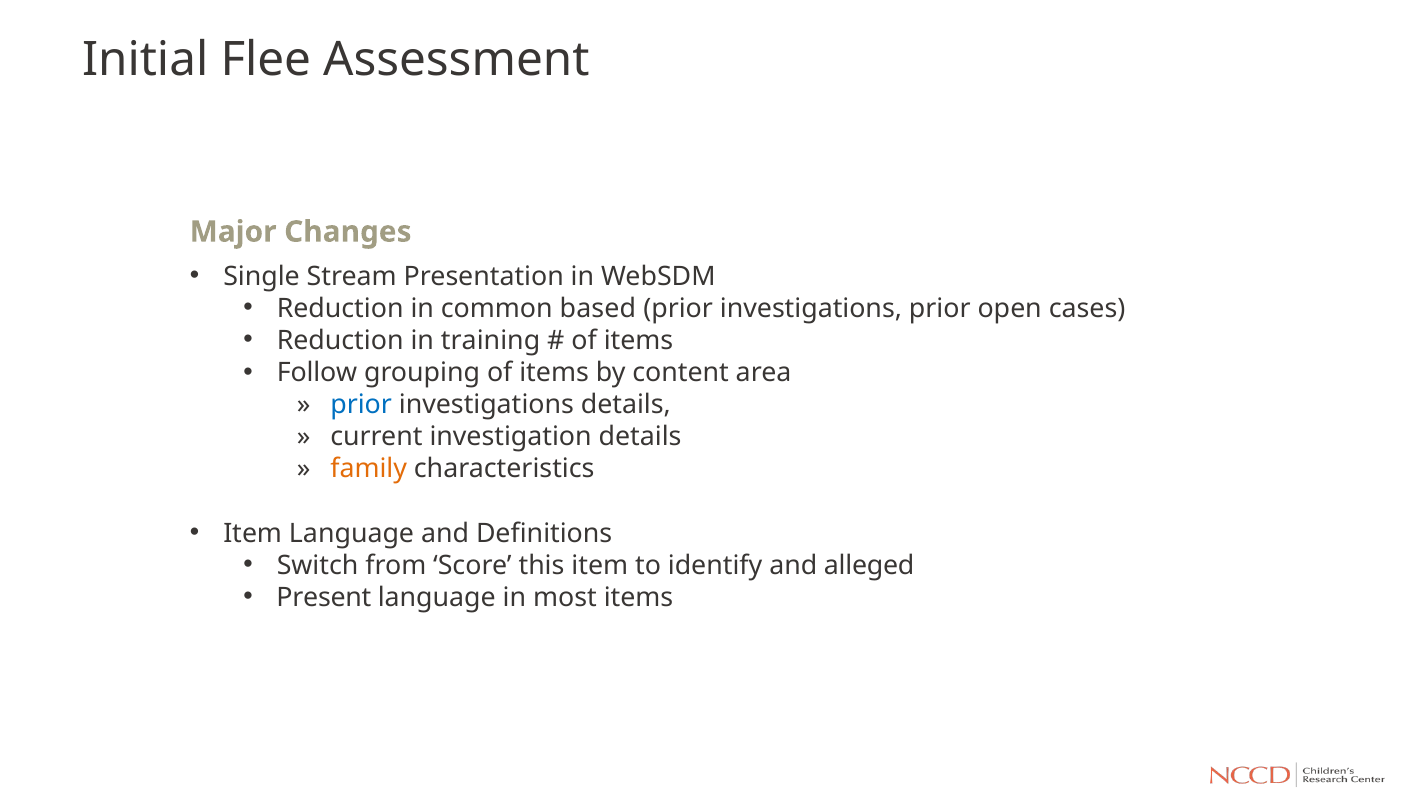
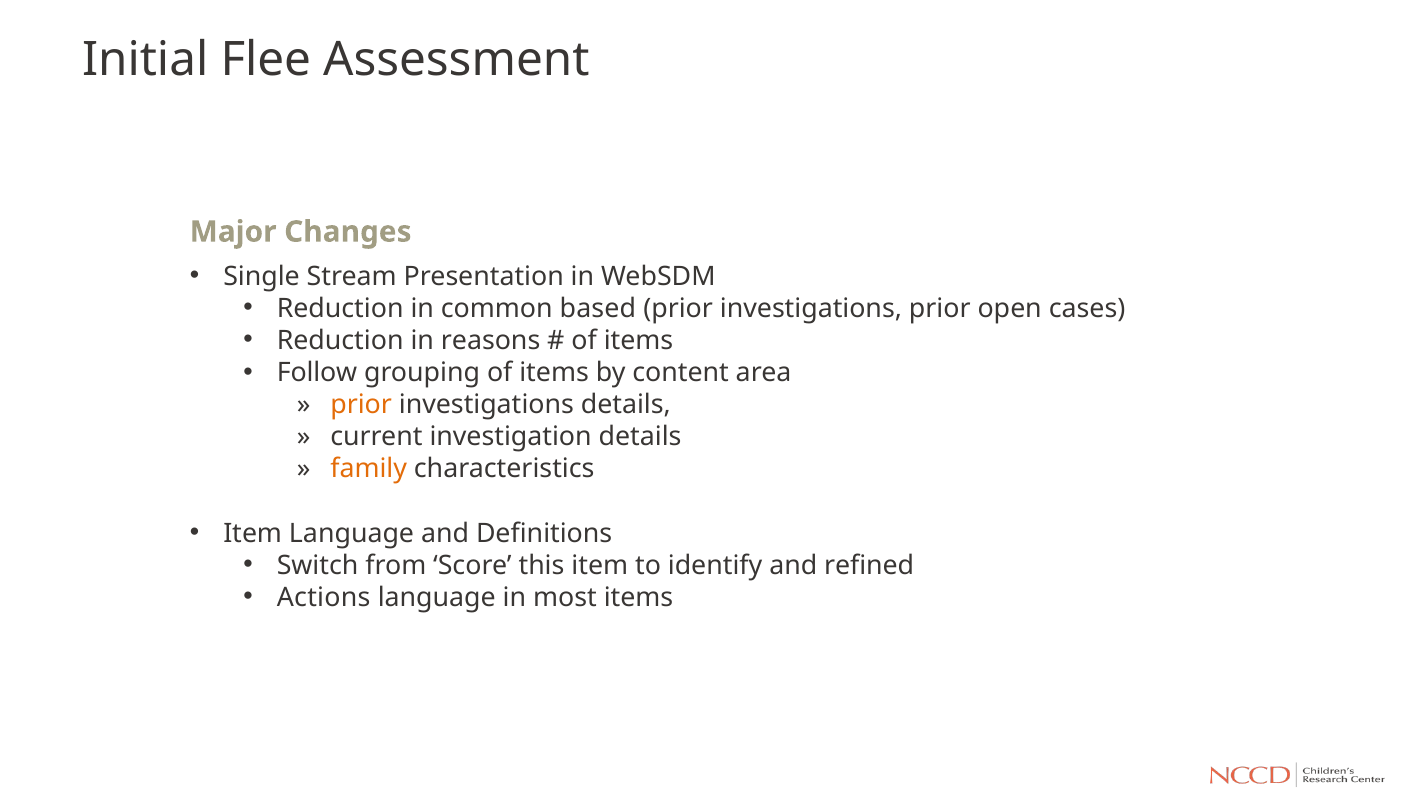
training: training -> reasons
prior at (361, 405) colour: blue -> orange
alleged: alleged -> refined
Present: Present -> Actions
